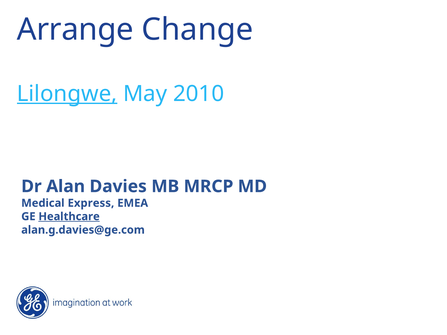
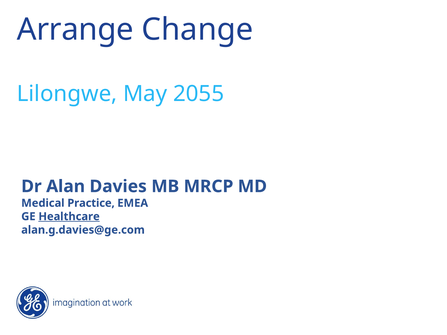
Lilongwe underline: present -> none
2010: 2010 -> 2055
Express: Express -> Practice
